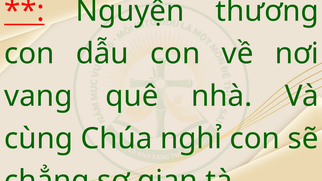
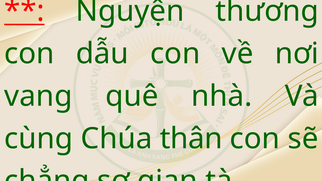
nghỉ: nghỉ -> thân
